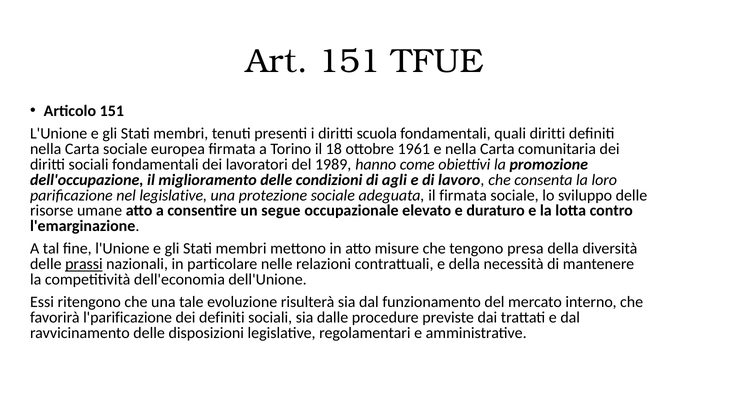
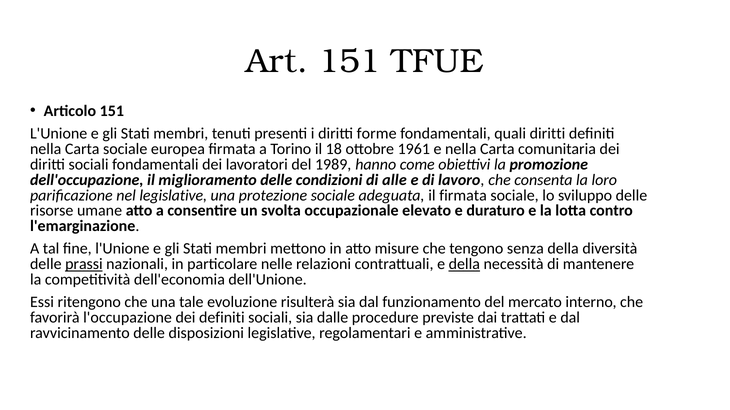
scuola: scuola -> forme
agli: agli -> alle
segue: segue -> svolta
presa: presa -> senza
della at (464, 264) underline: none -> present
l'parificazione: l'parificazione -> l'occupazione
